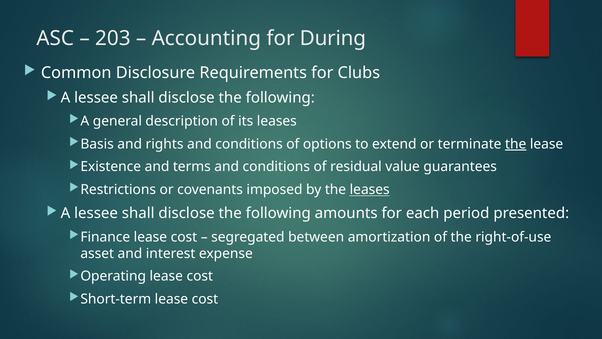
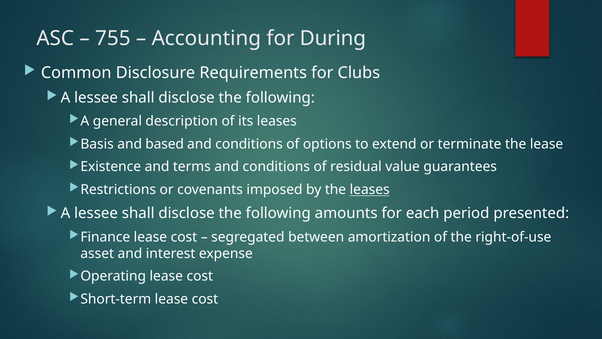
203: 203 -> 755
rights: rights -> based
the at (516, 144) underline: present -> none
